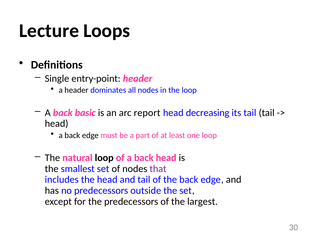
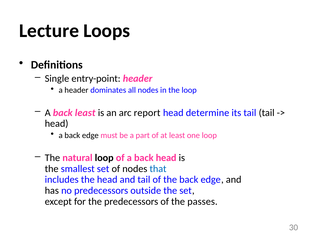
back basic: basic -> least
decreasing: decreasing -> determine
that colour: purple -> blue
largest: largest -> passes
